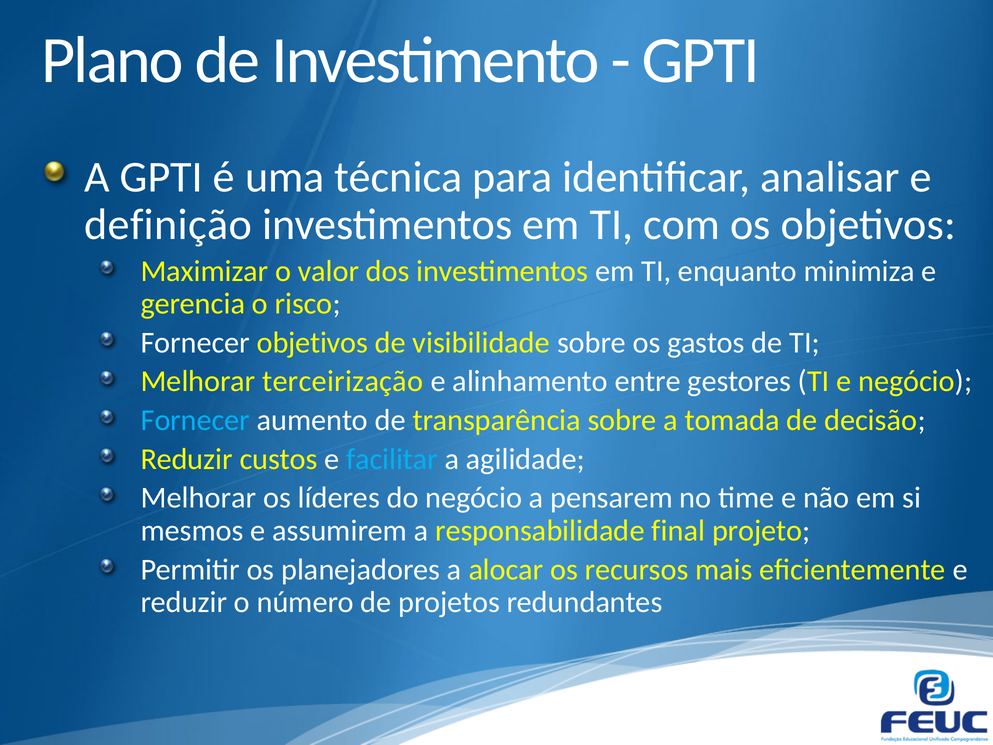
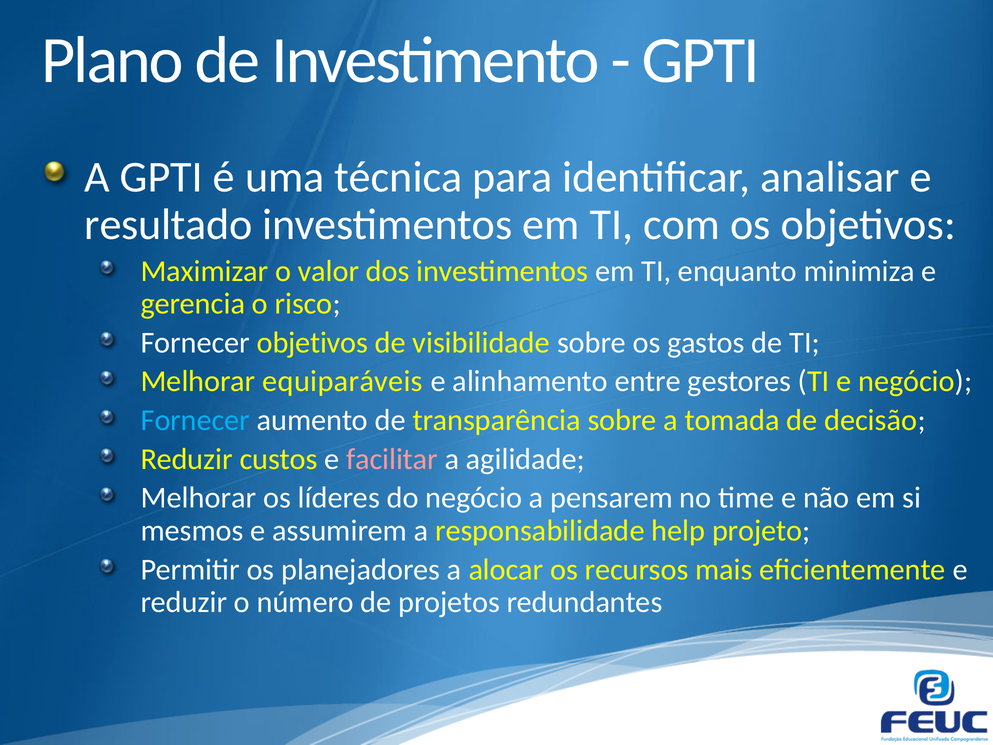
definição: definição -> resultado
terceirização: terceirização -> equiparáveis
facilitar colour: light blue -> pink
final: final -> help
